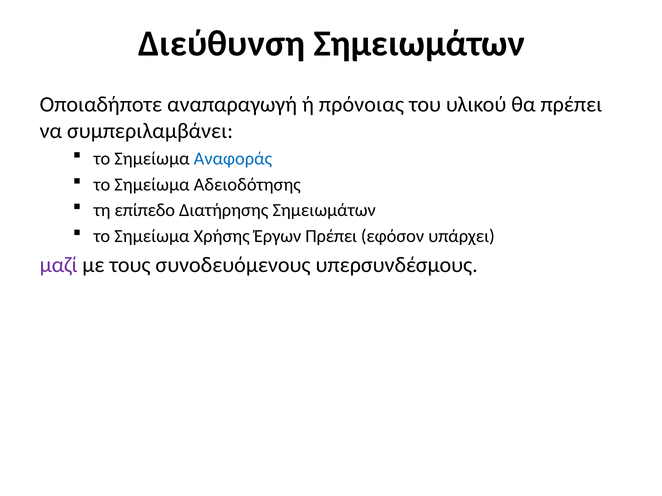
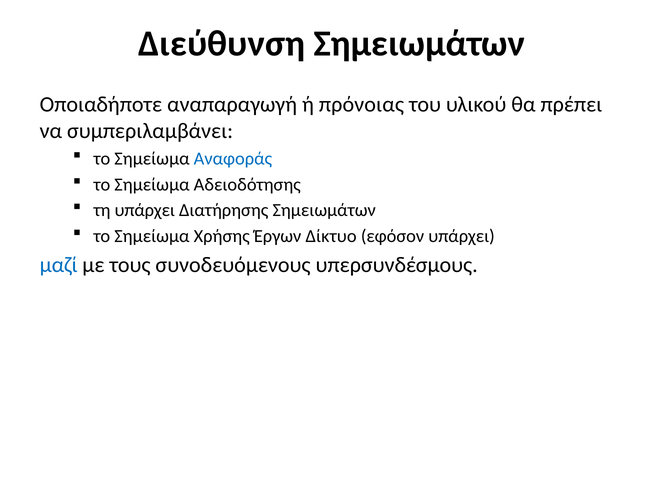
τη επίπεδο: επίπεδο -> υπάρχει
Έργων Πρέπει: Πρέπει -> Δίκτυο
μαζί colour: purple -> blue
